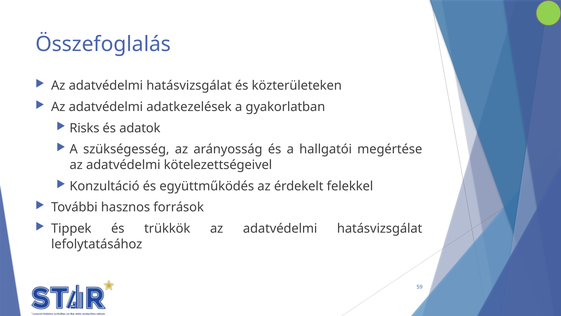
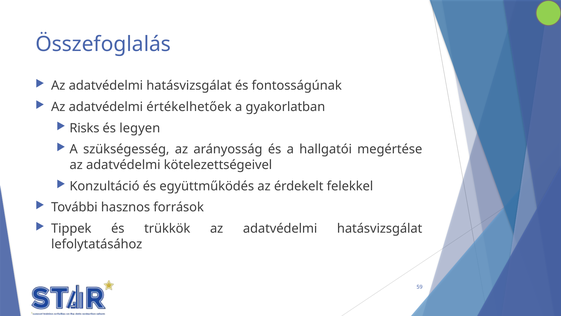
közterületeken: közterületeken -> fontosságúnak
adatkezelések: adatkezelések -> értékelhetőek
adatok: adatok -> legyen
